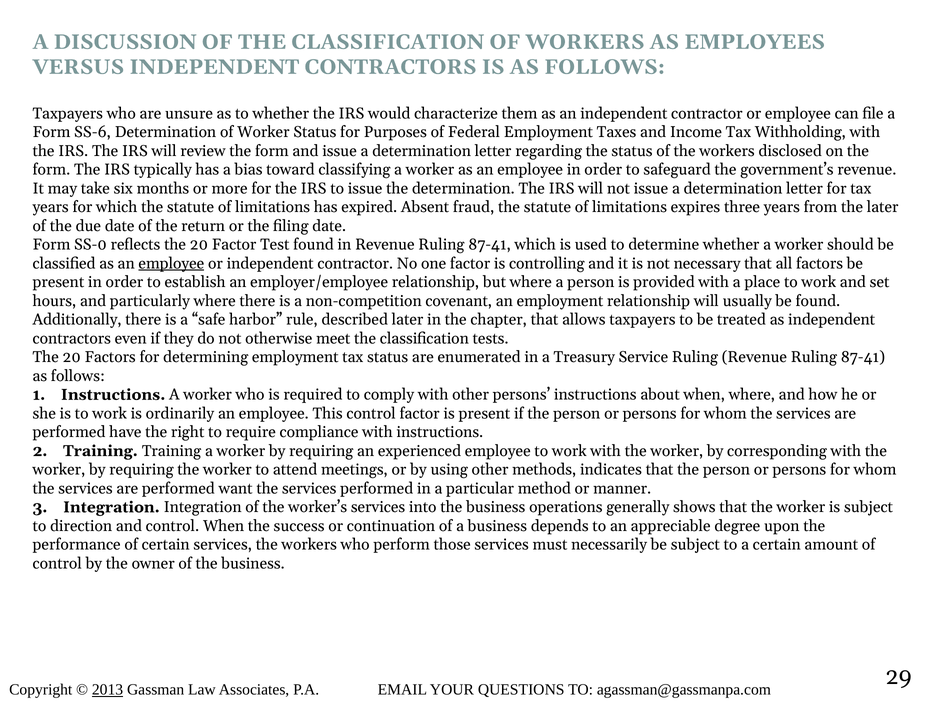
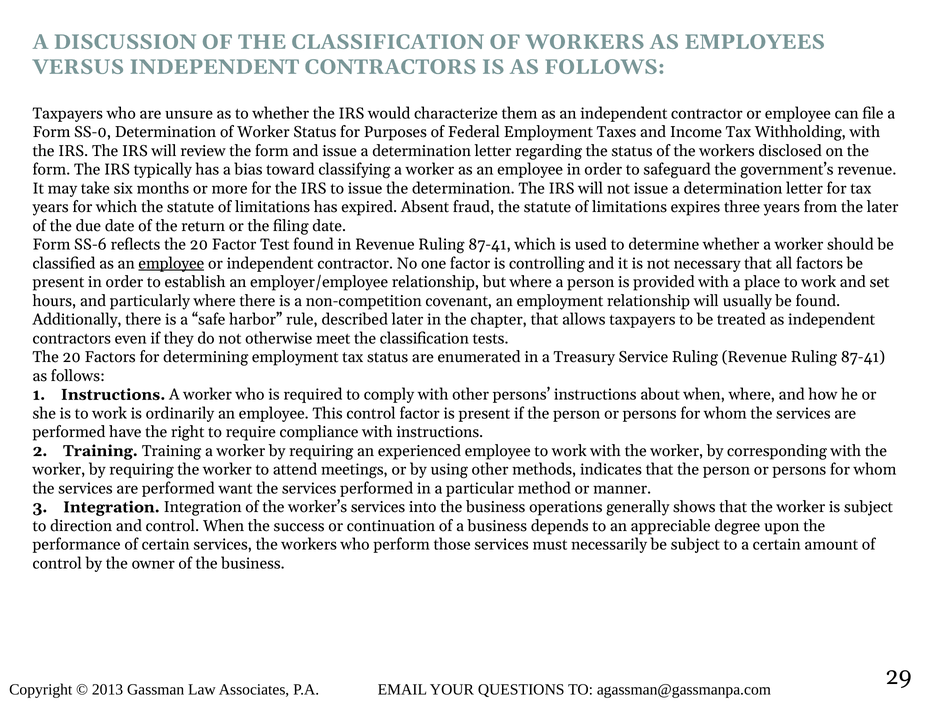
SS-6: SS-6 -> SS-0
SS-0: SS-0 -> SS-6
2013 underline: present -> none
